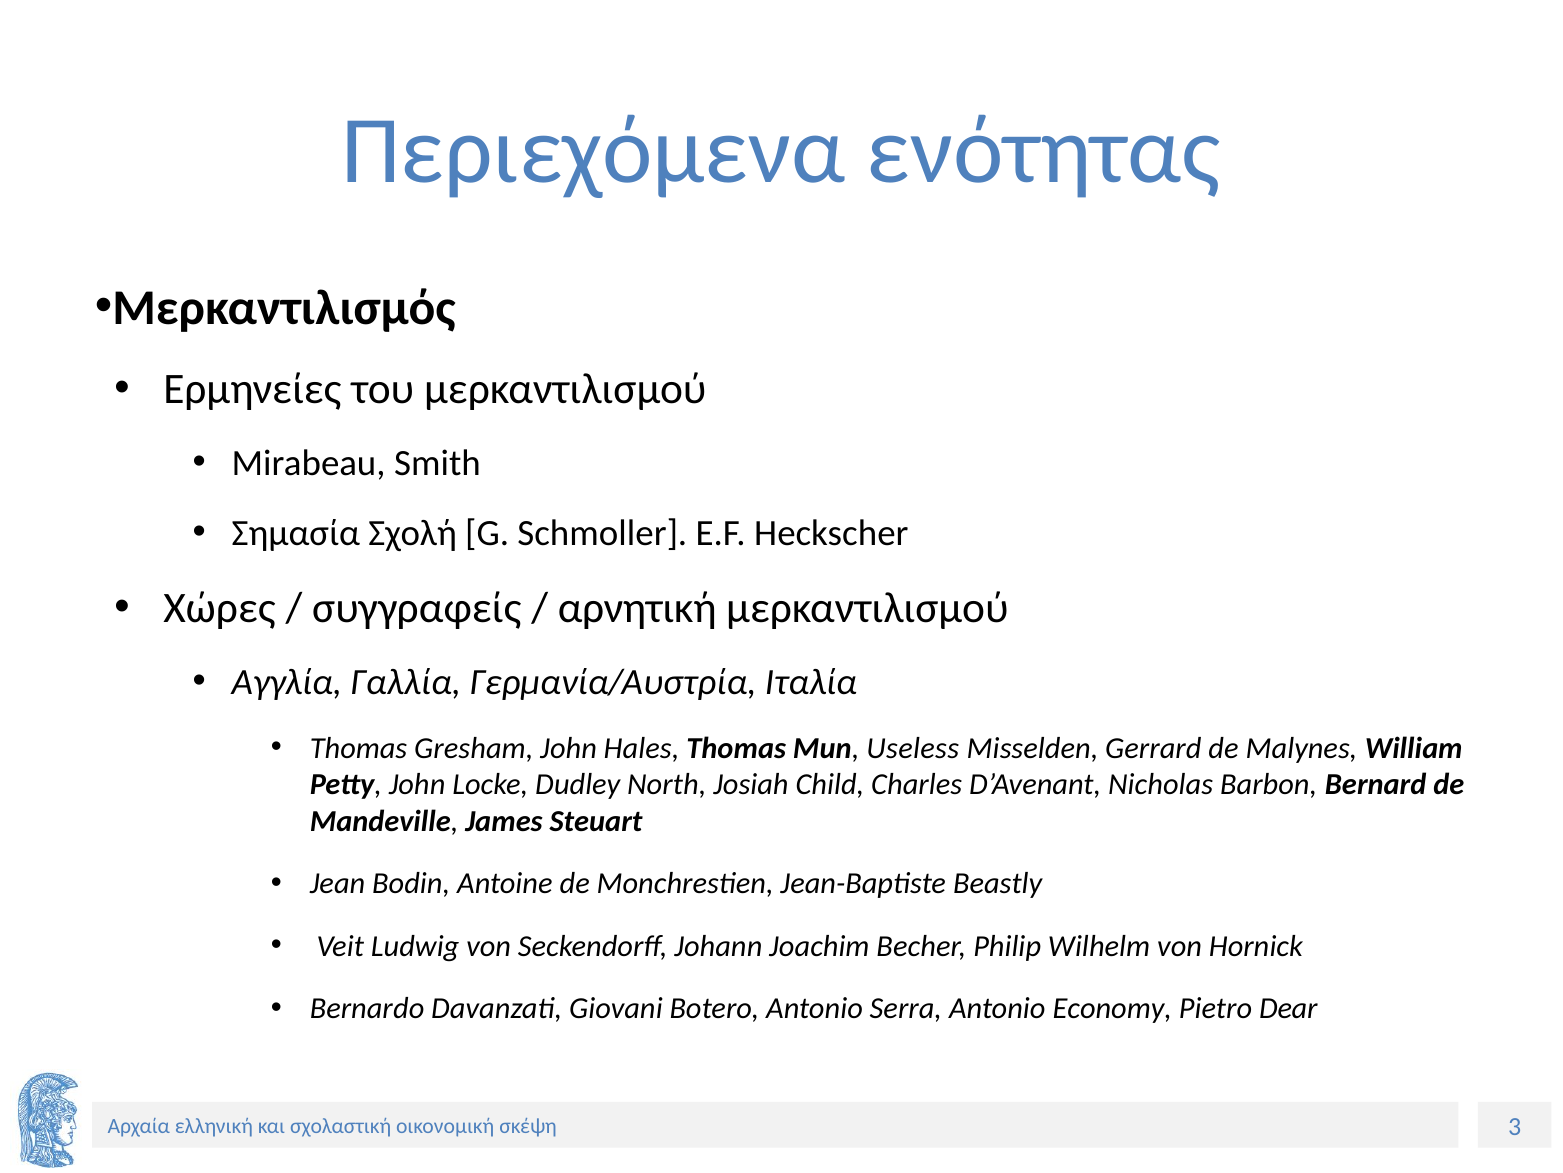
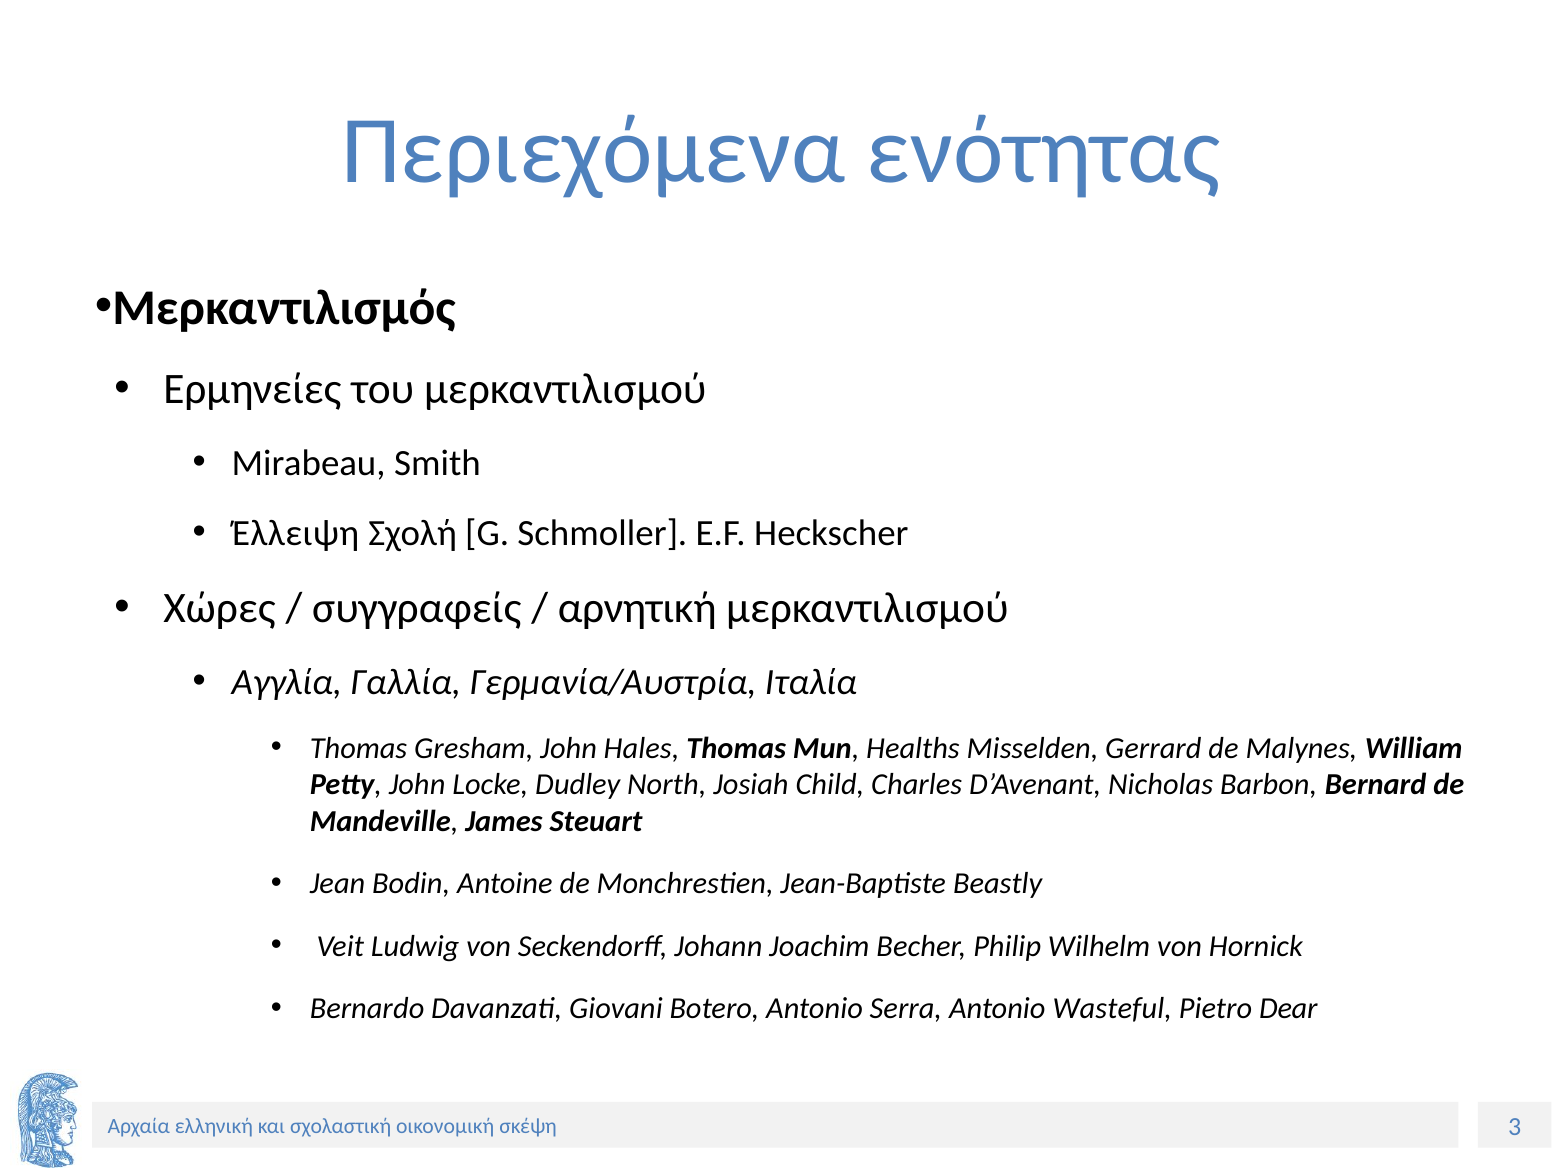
Σημασία: Σημασία -> Έλλειψη
Useless: Useless -> Healths
Economy: Economy -> Wasteful
